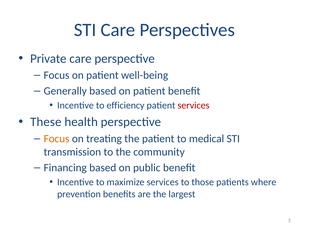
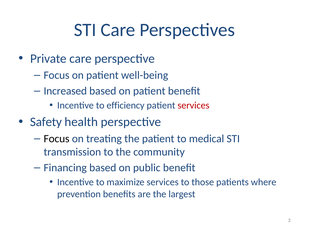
Generally: Generally -> Increased
These: These -> Safety
Focus at (57, 139) colour: orange -> black
